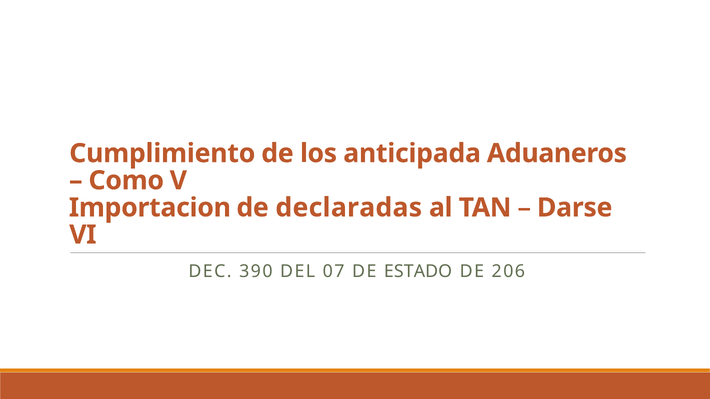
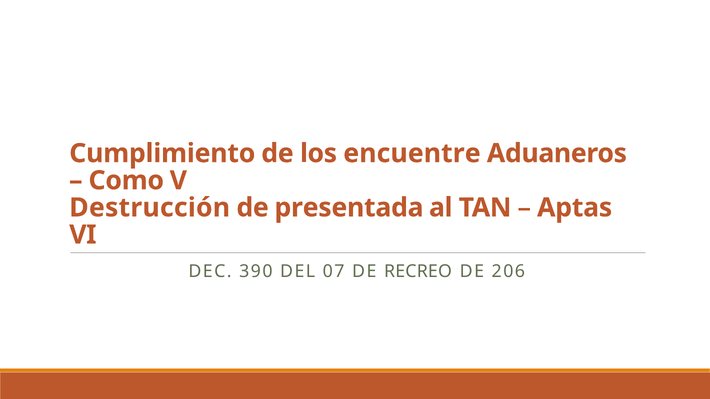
anticipada: anticipada -> encuentre
Importacion: Importacion -> Destrucción
declaradas: declaradas -> presentada
Darse: Darse -> Aptas
ESTADO: ESTADO -> RECREO
